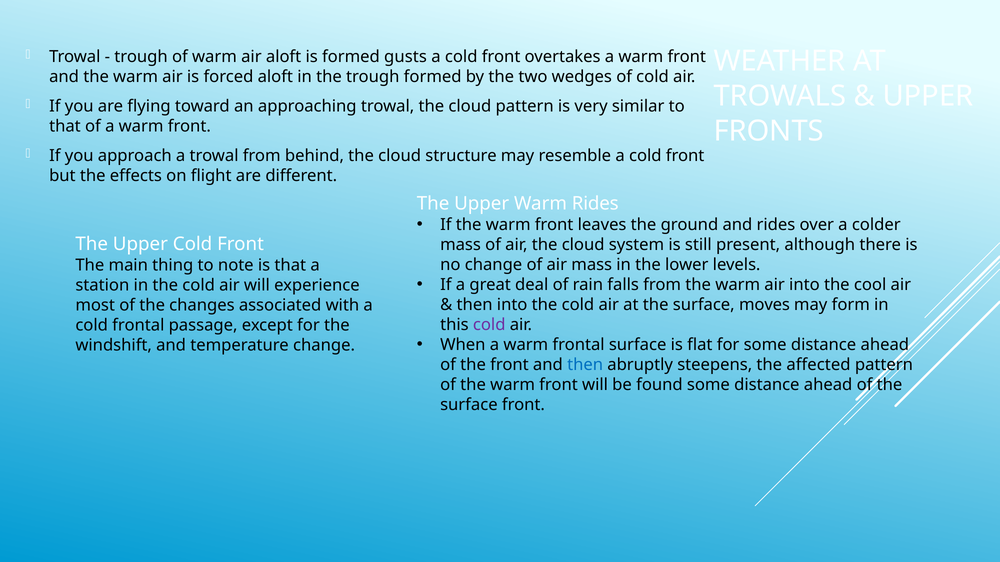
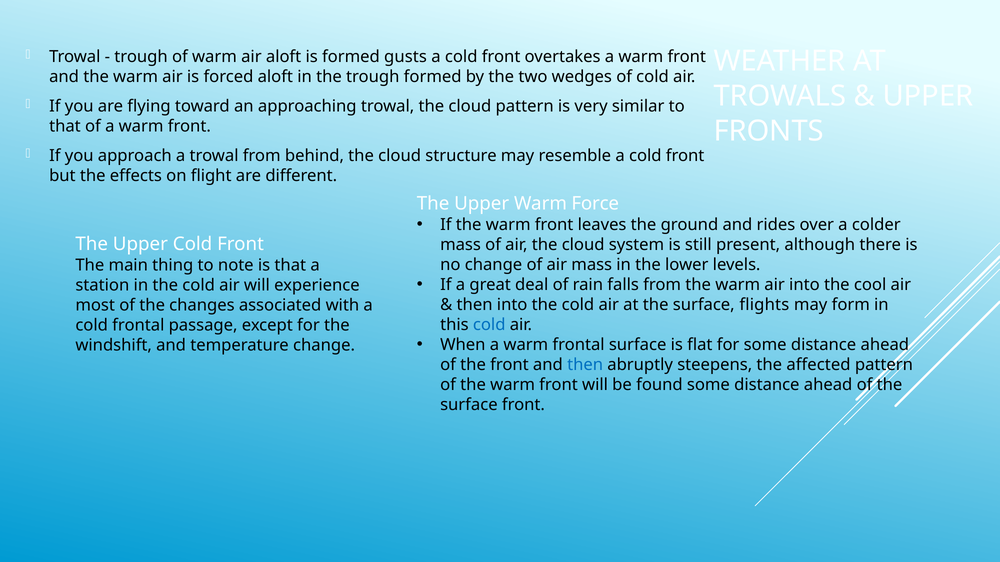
Warm Rides: Rides -> Force
moves: moves -> flights
cold at (489, 325) colour: purple -> blue
